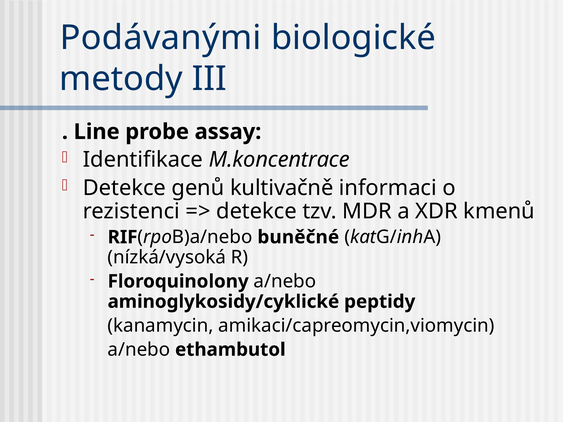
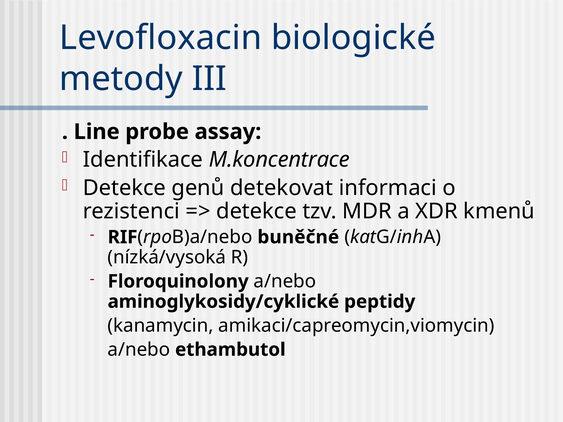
Podávanými: Podávanými -> Levofloxacin
kultivačně: kultivačně -> detekovat
